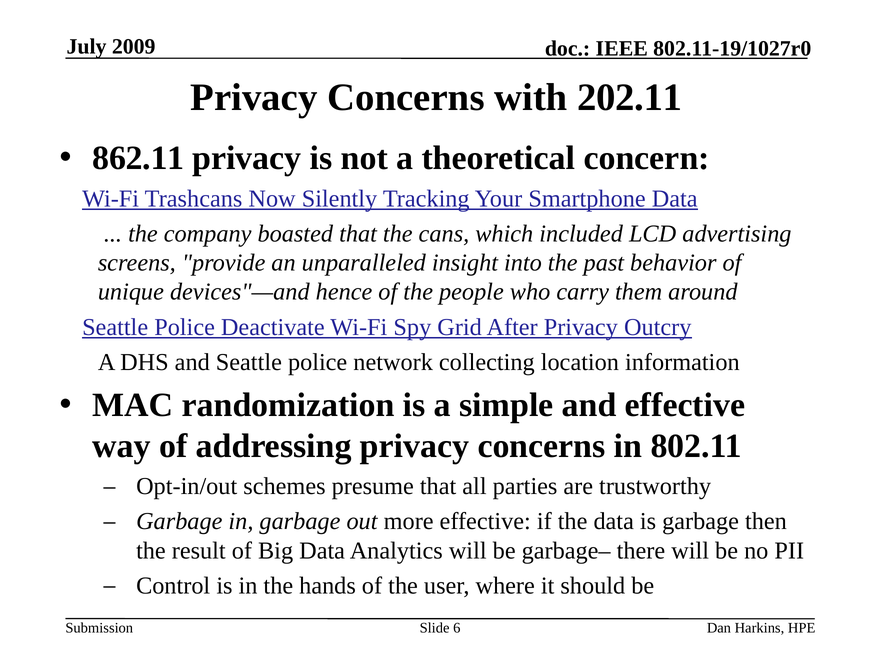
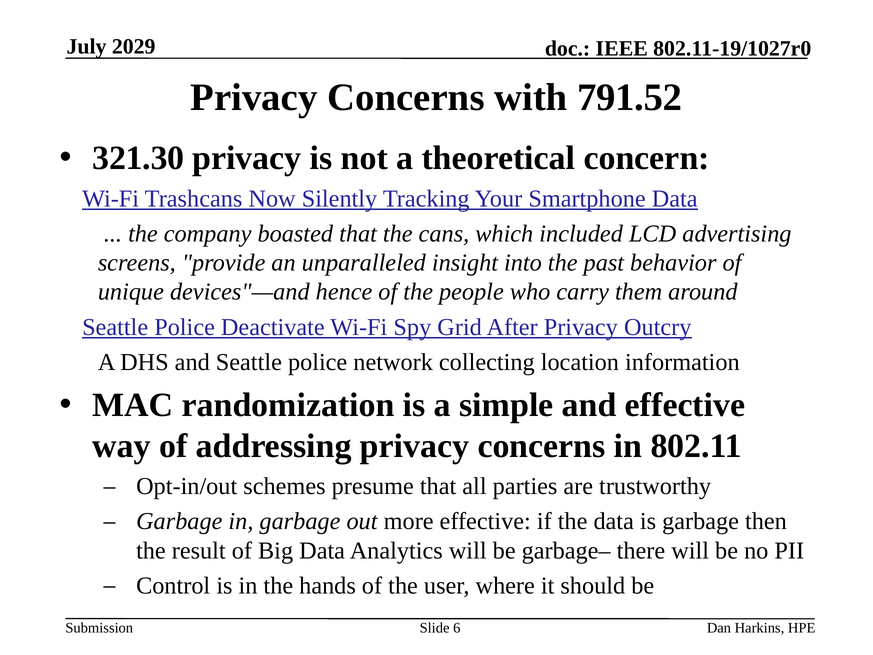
2009: 2009 -> 2029
202.11: 202.11 -> 791.52
862.11: 862.11 -> 321.30
